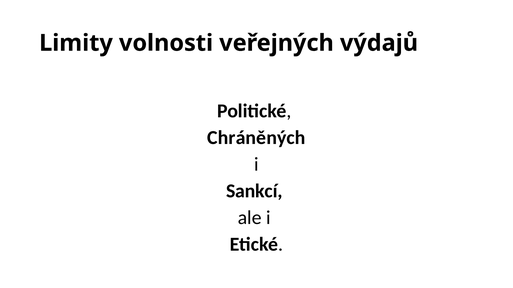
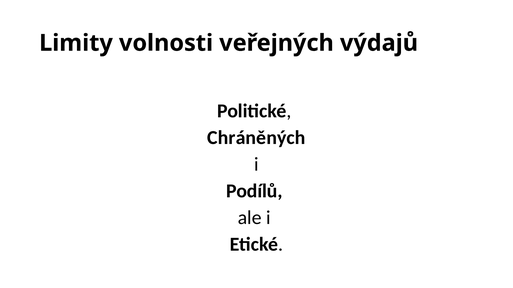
Sankcí: Sankcí -> Podílů
